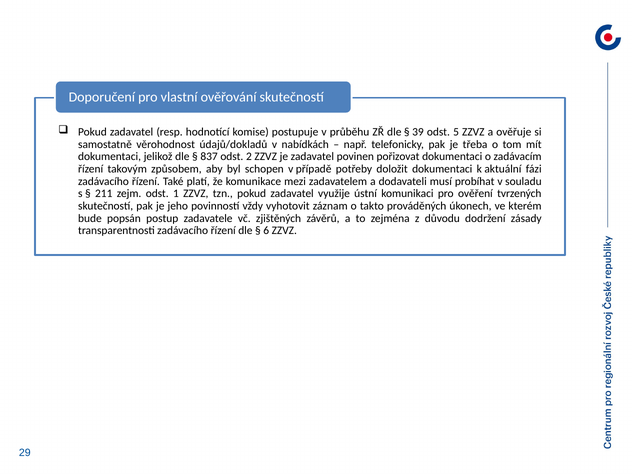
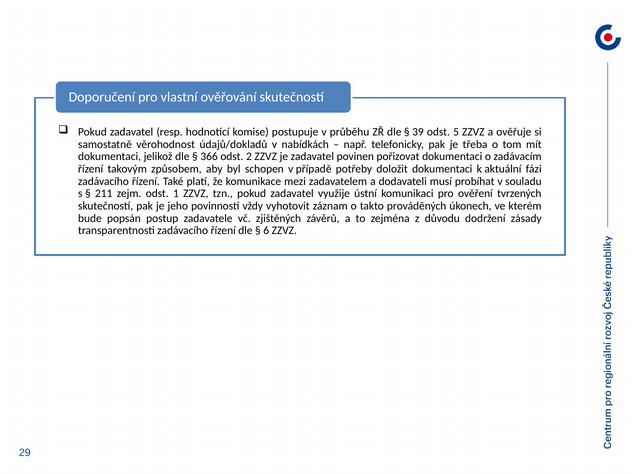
837: 837 -> 366
